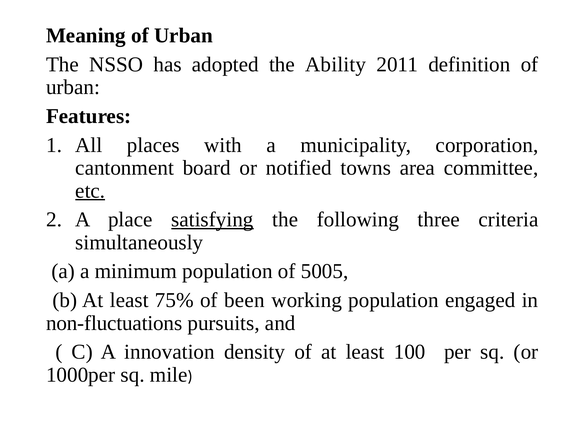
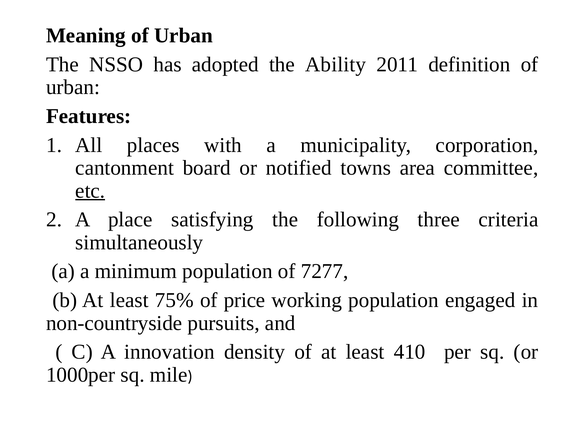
satisfying underline: present -> none
5005: 5005 -> 7277
been: been -> price
non-fluctuations: non-fluctuations -> non-countryside
100: 100 -> 410
